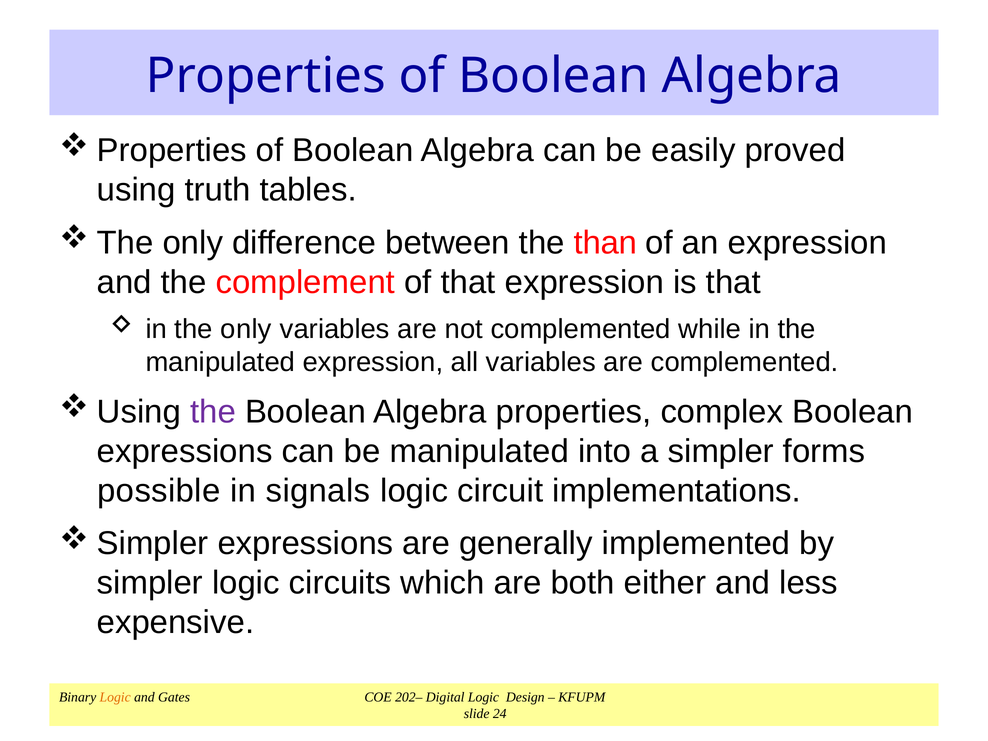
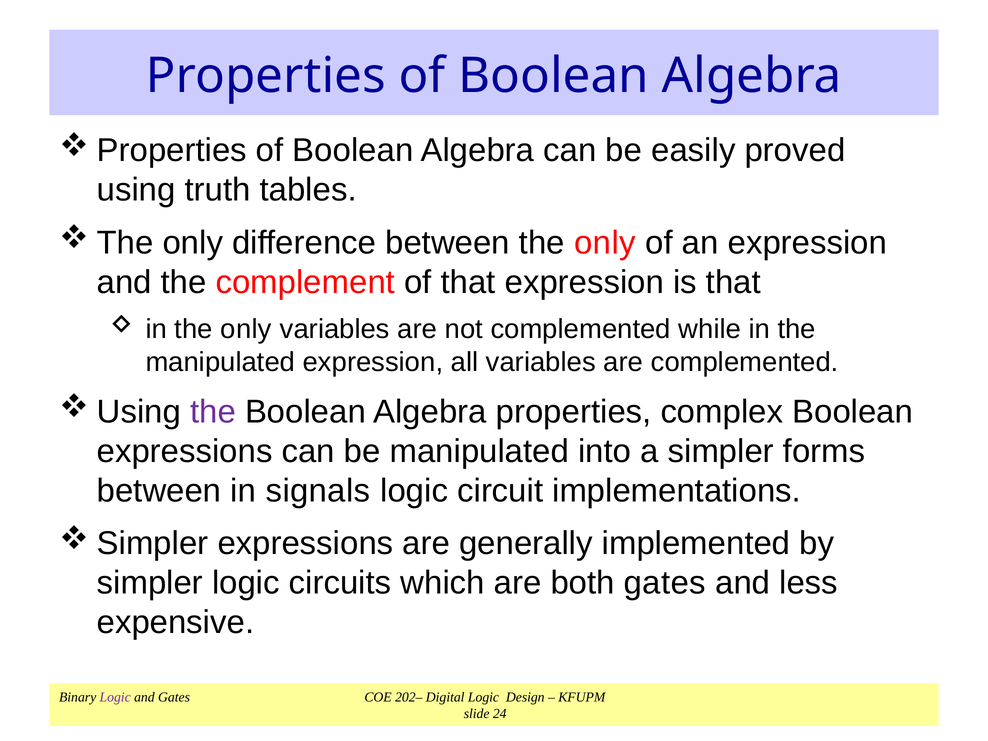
between the than: than -> only
possible at (159, 491): possible -> between
both either: either -> gates
Logic at (115, 697) colour: orange -> purple
